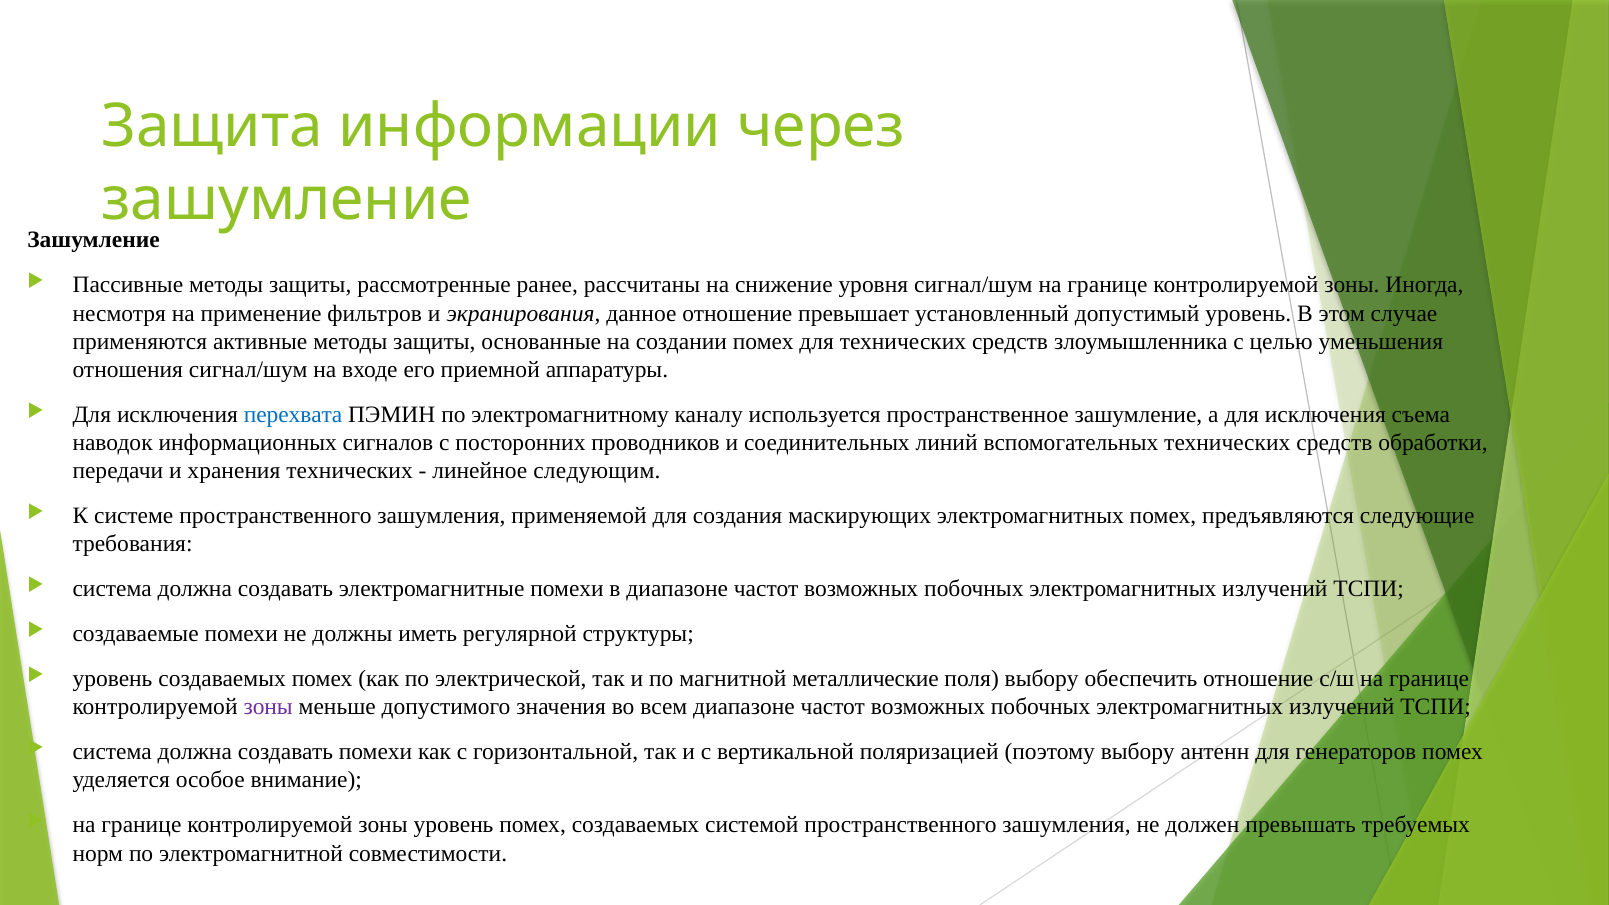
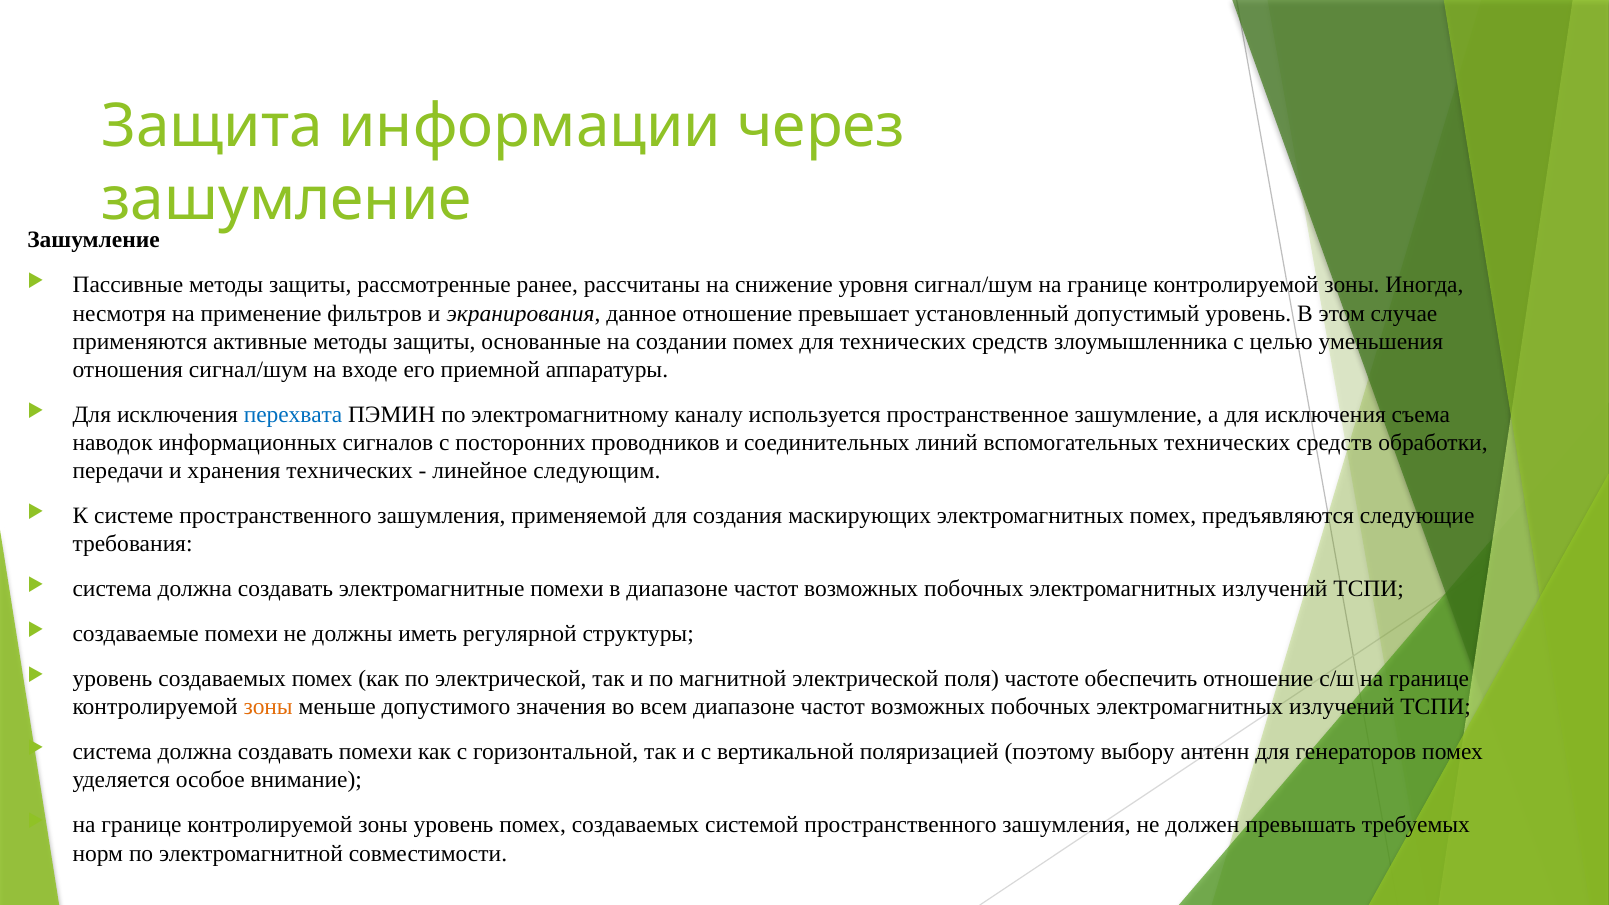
магнитной металлические: металлические -> электрической
поля выбору: выбору -> частоте
зоны at (268, 707) colour: purple -> orange
